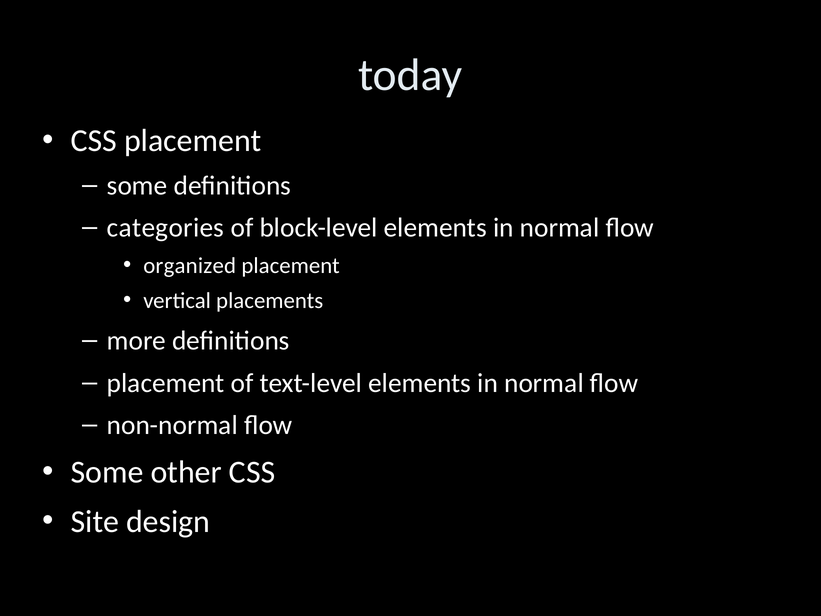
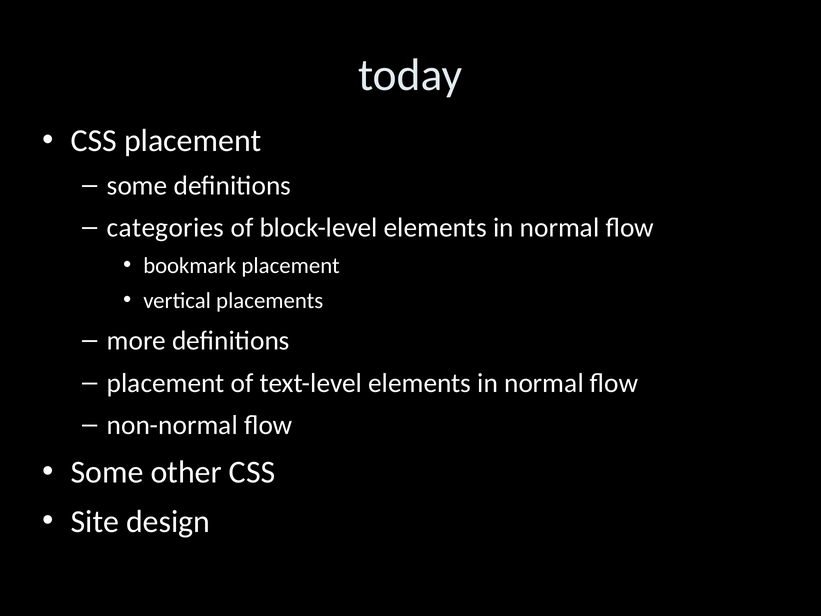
organized: organized -> bookmark
